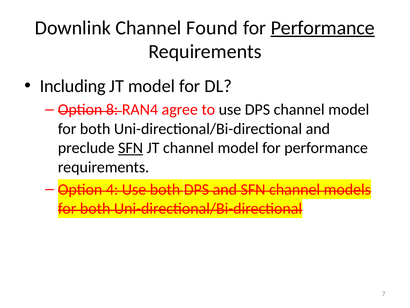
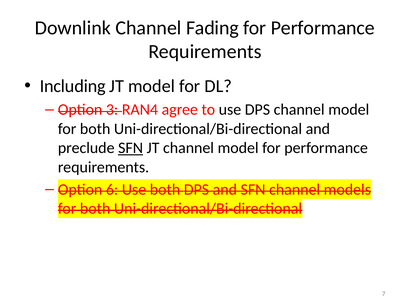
Found: Found -> Fading
Performance at (323, 28) underline: present -> none
8: 8 -> 3
4: 4 -> 6
